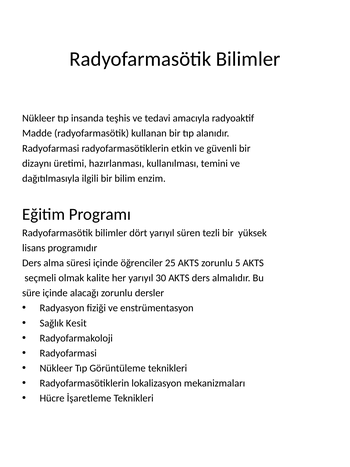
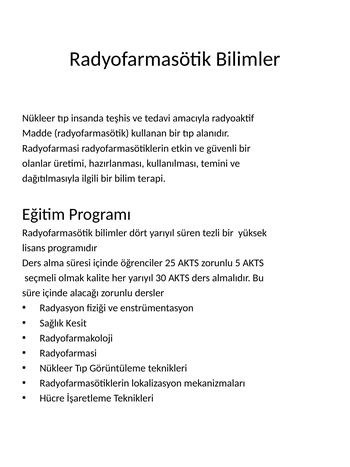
dizaynı: dizaynı -> olanlar
enzim: enzim -> terapi
